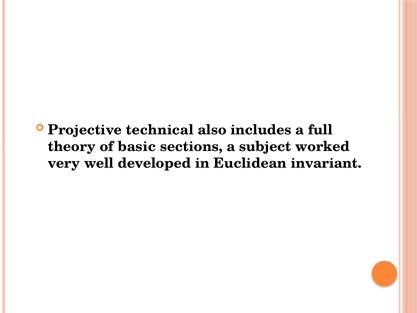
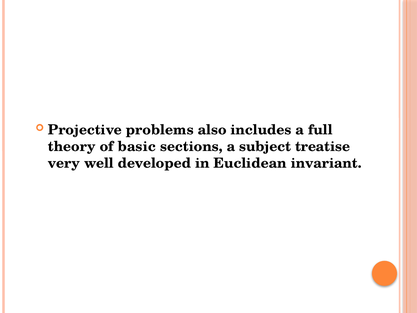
technical: technical -> problems
worked: worked -> treatise
